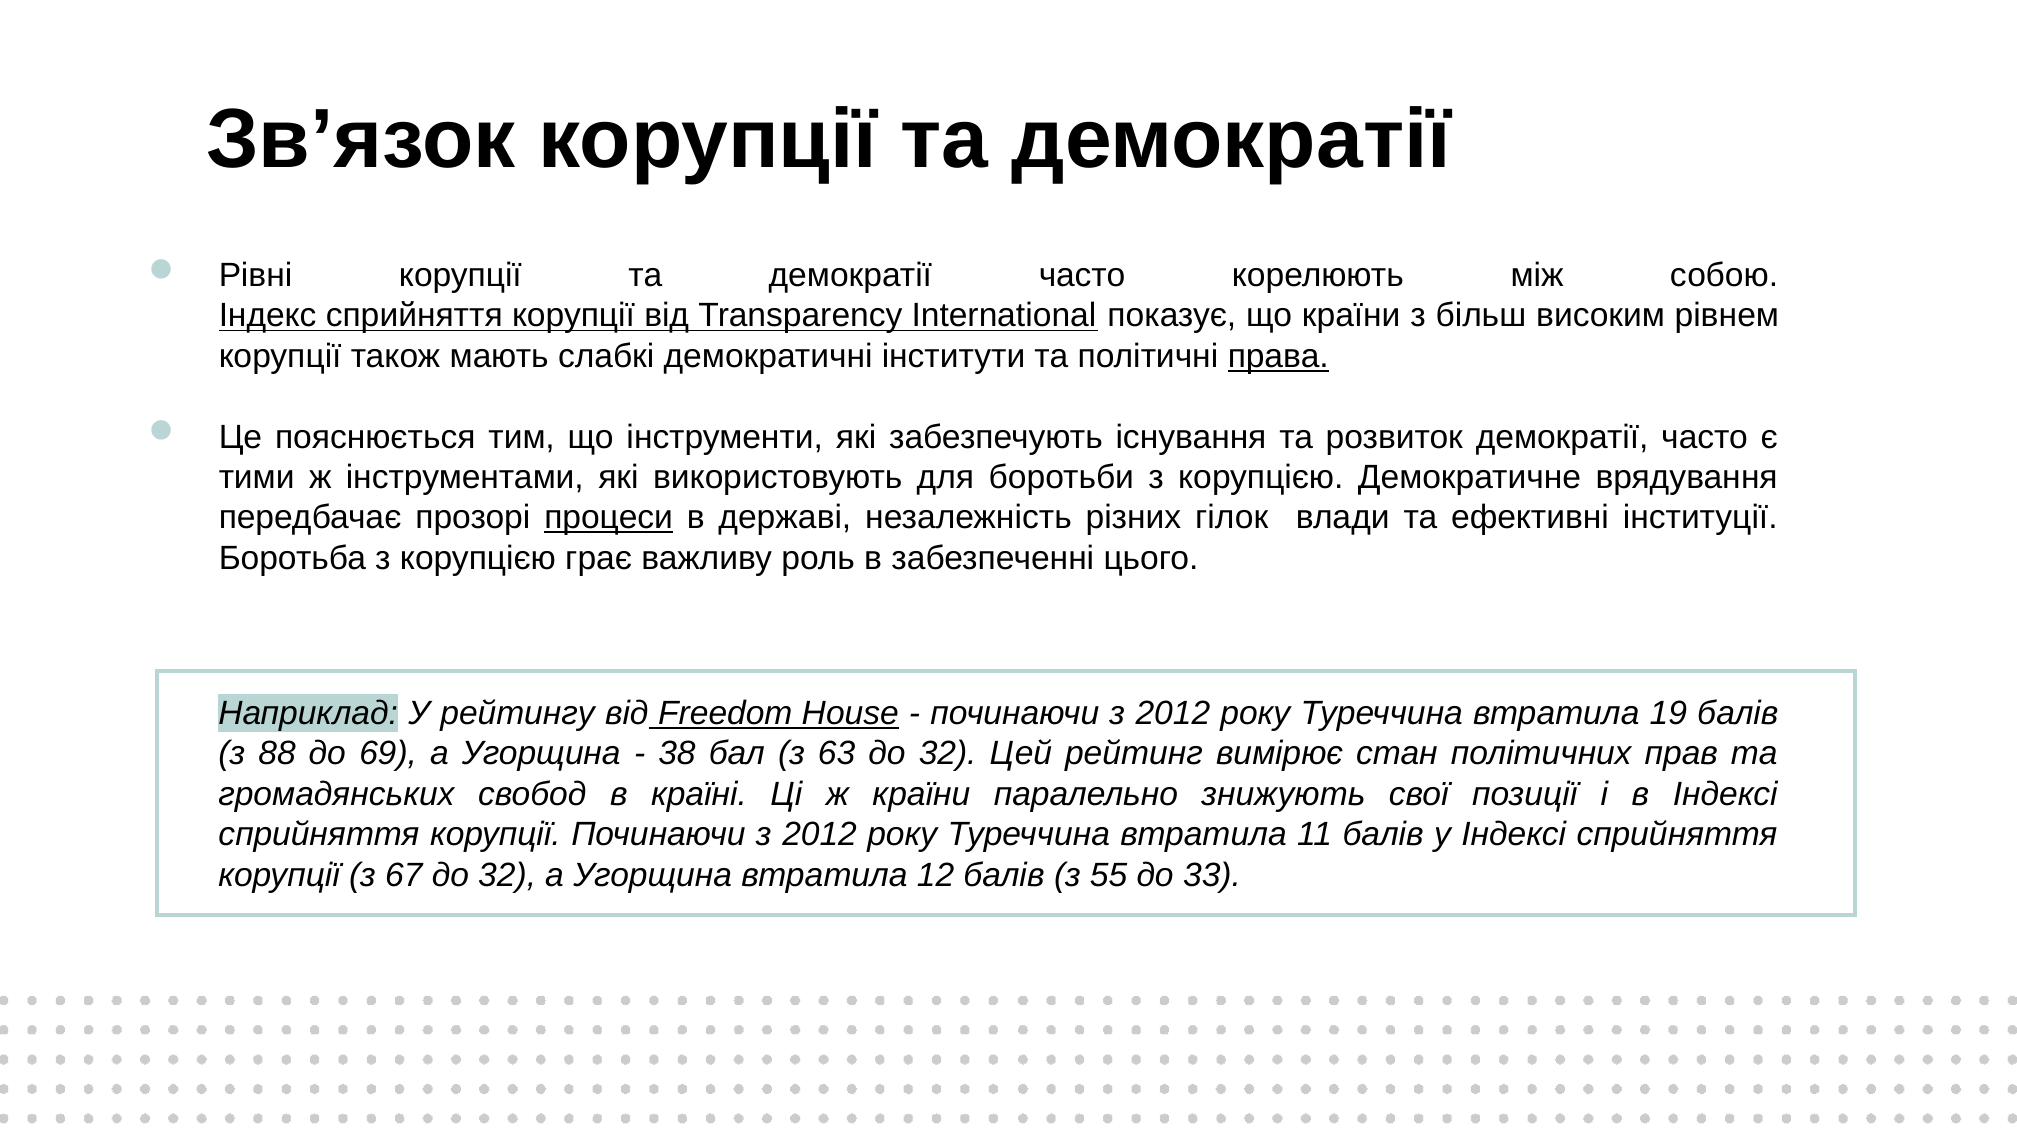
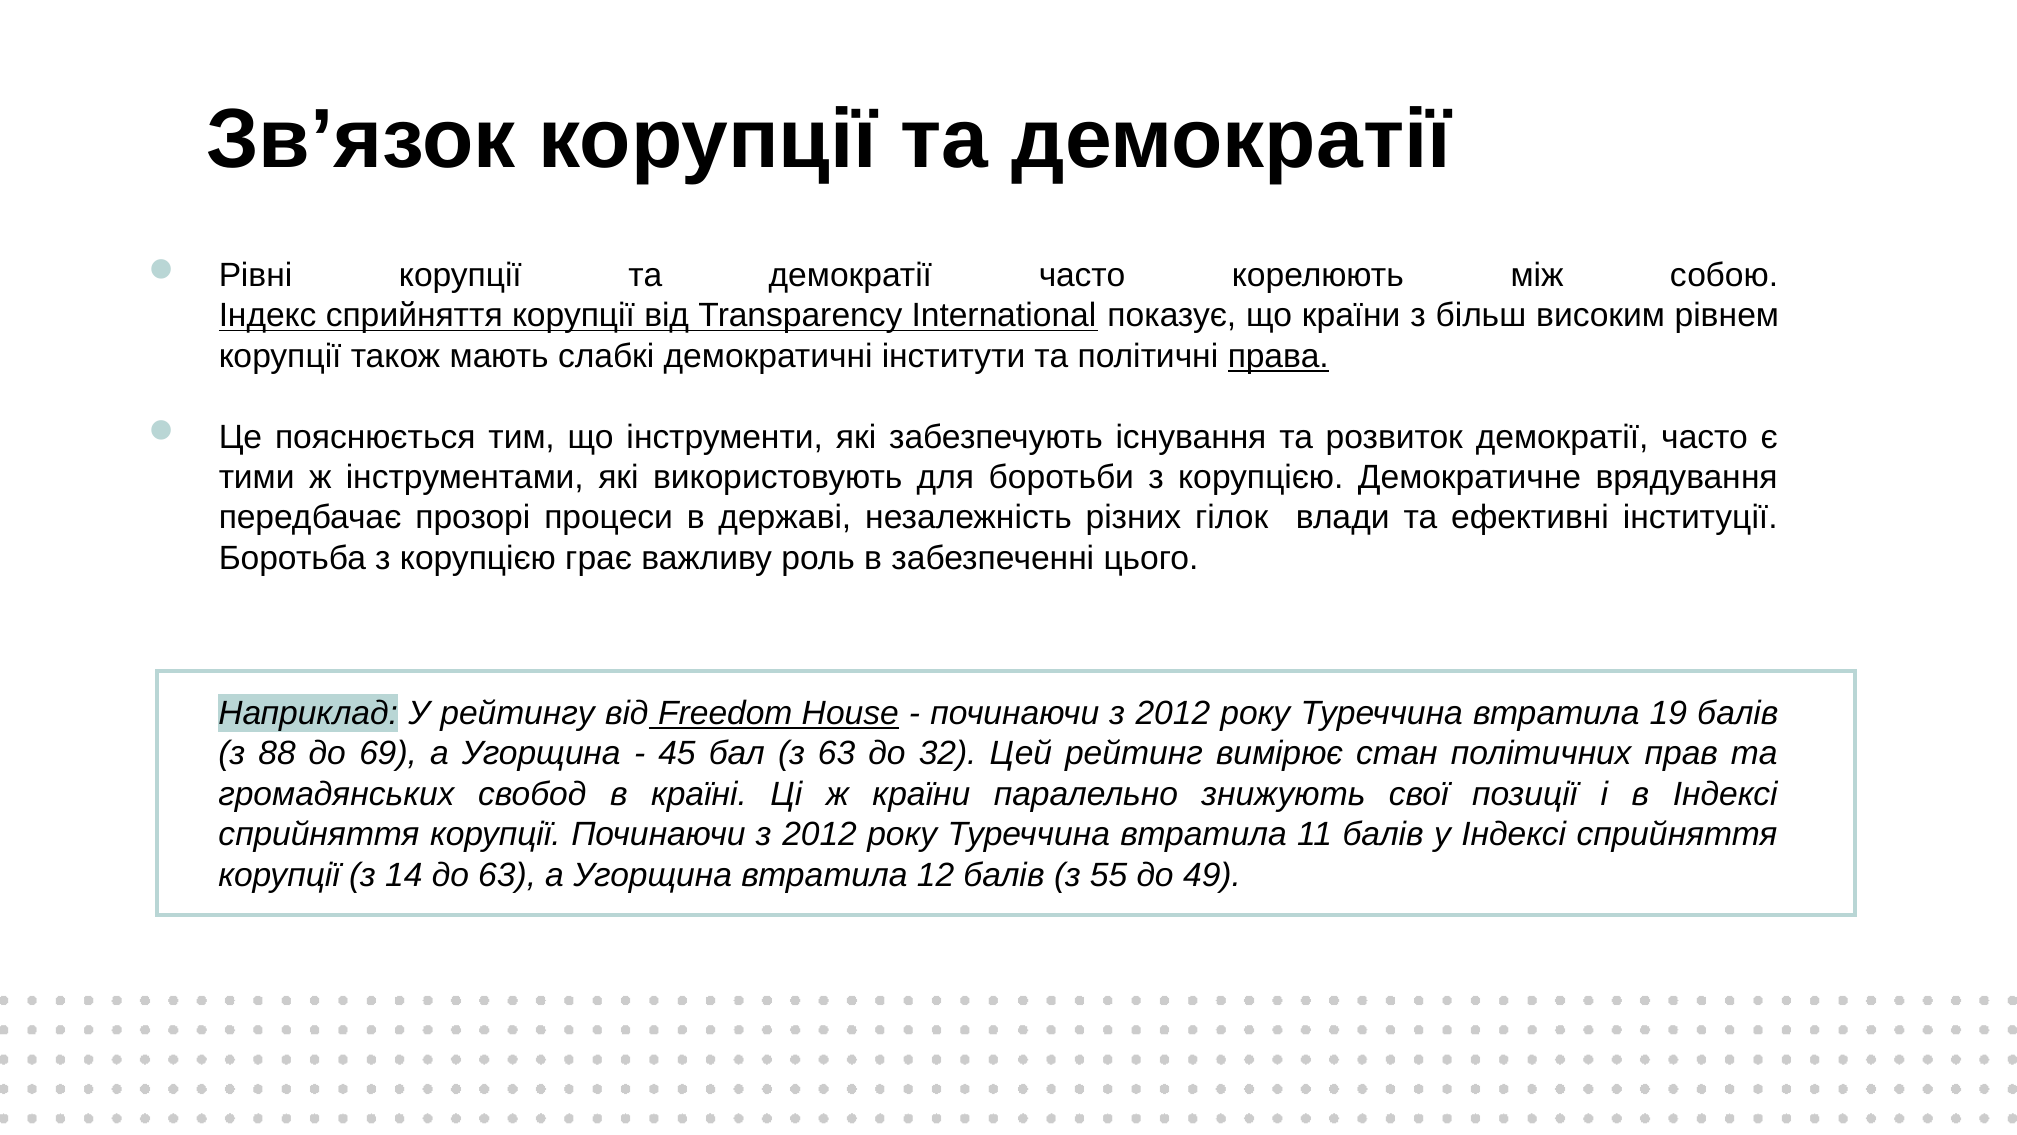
процеси underline: present -> none
38: 38 -> 45
67: 67 -> 14
32 at (507, 875): 32 -> 63
33: 33 -> 49
